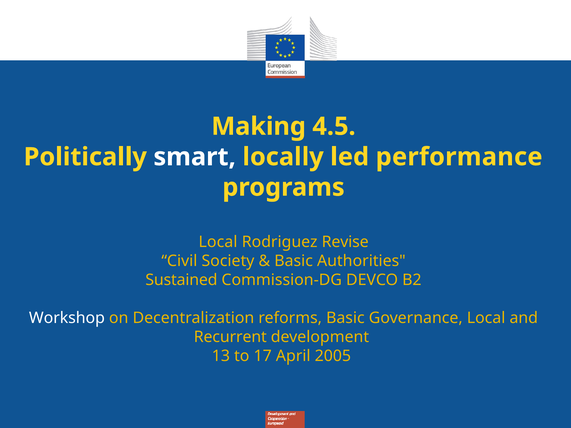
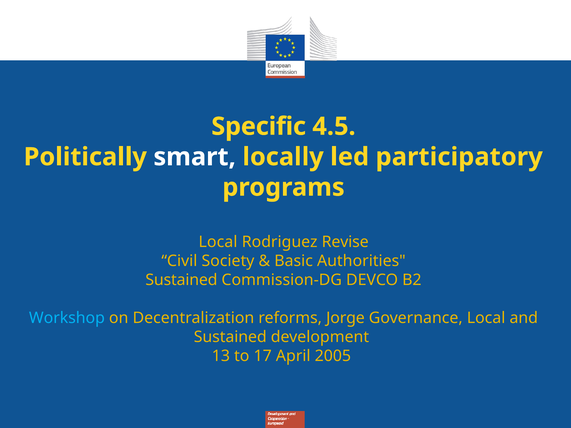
Making: Making -> Specific
performance: performance -> participatory
Workshop colour: white -> light blue
reforms Basic: Basic -> Jorge
Recurrent at (230, 337): Recurrent -> Sustained
